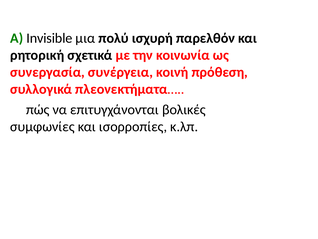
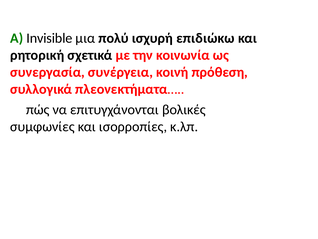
παρελθόν: παρελθόν -> επιδιώκω
